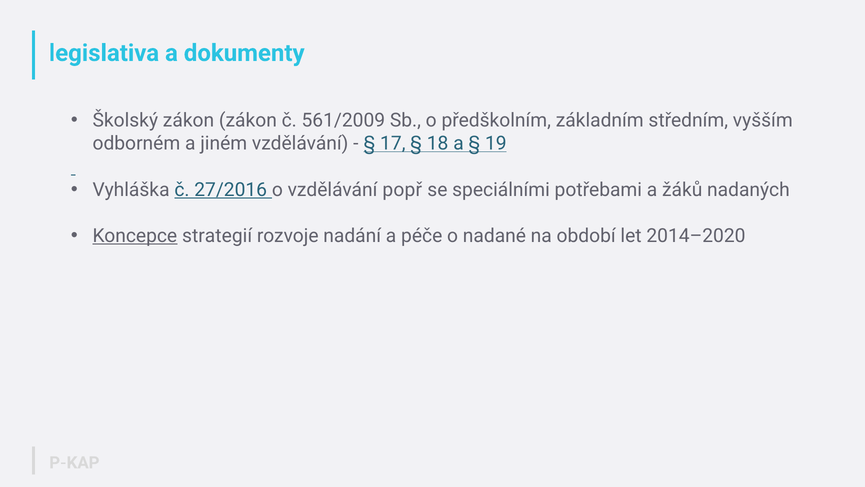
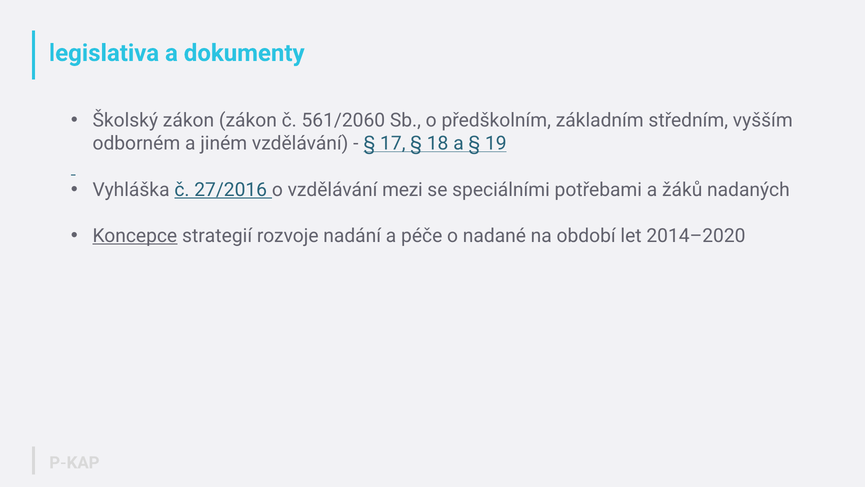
561/2009: 561/2009 -> 561/2060
popř: popř -> mezi
